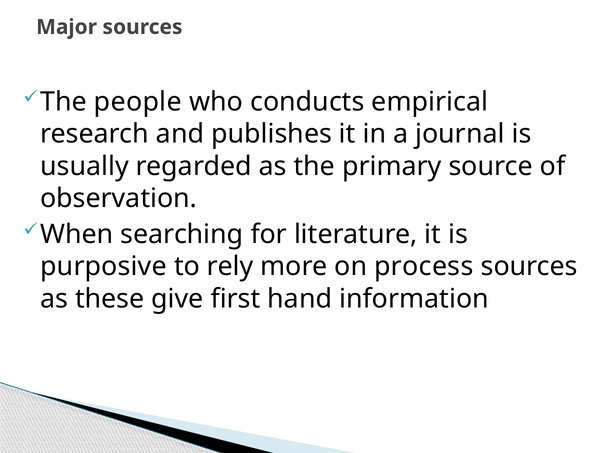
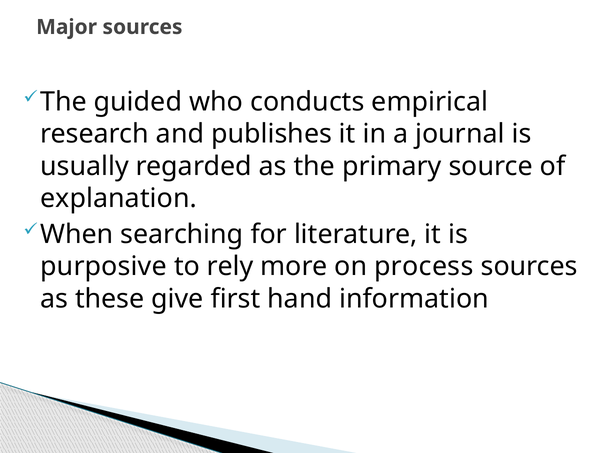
people: people -> guided
observation: observation -> explanation
